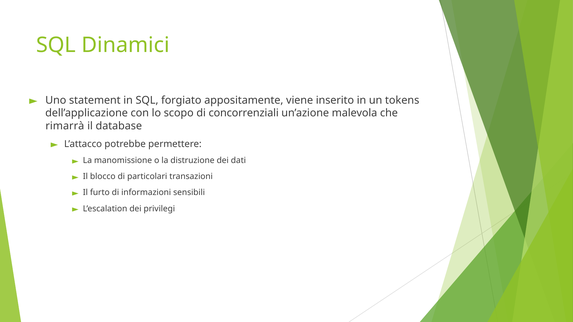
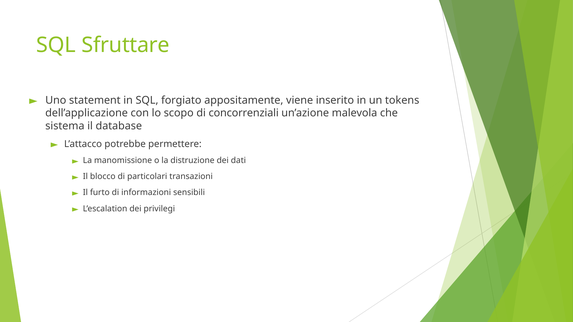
Dinamici: Dinamici -> Sfruttare
rimarrà: rimarrà -> sistema
